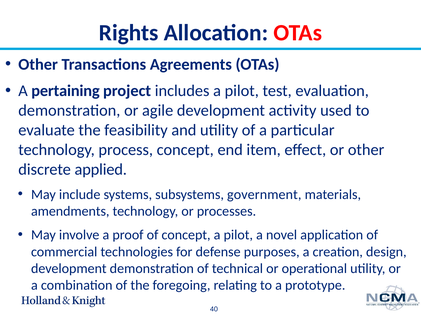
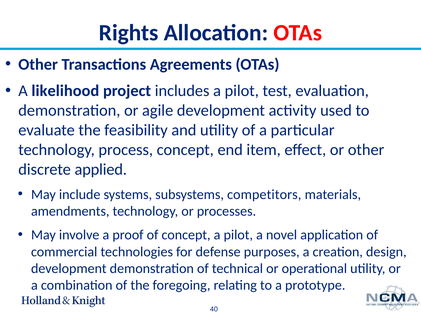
pertaining: pertaining -> likelihood
government: government -> competitors
